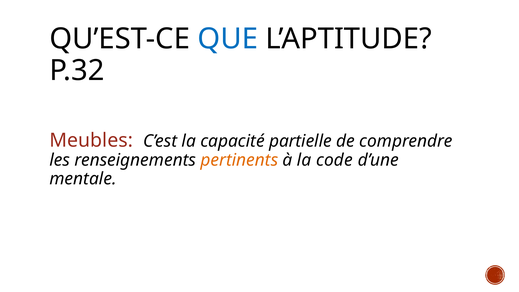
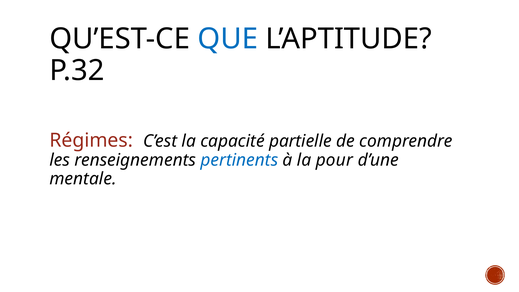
Meubles: Meubles -> Régimes
pertinents colour: orange -> blue
code: code -> pour
